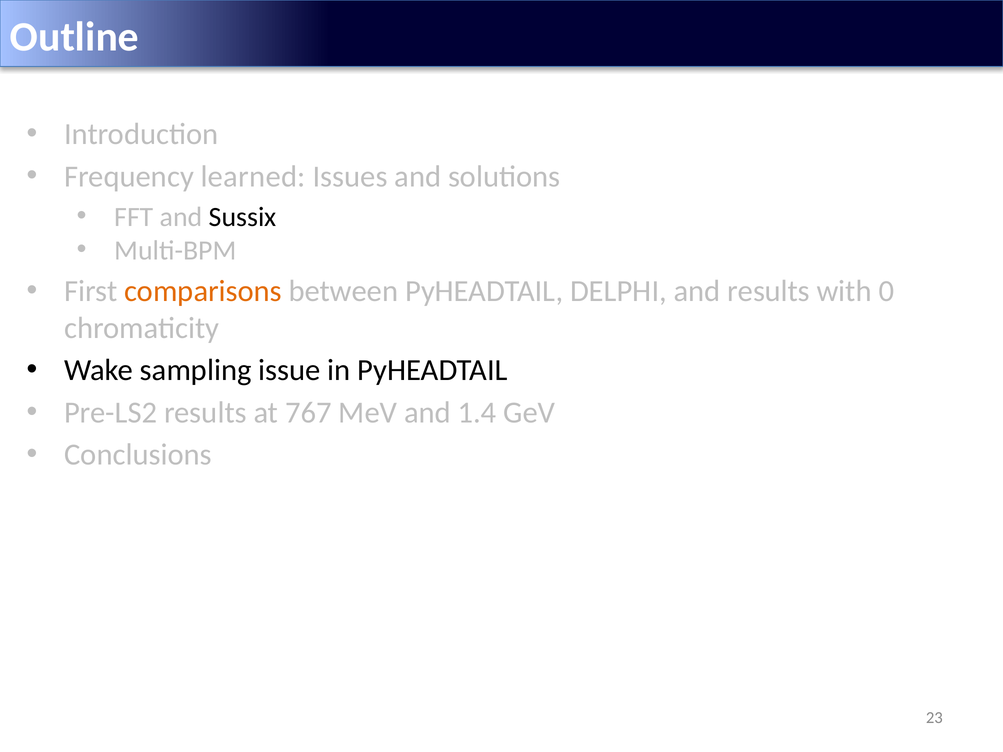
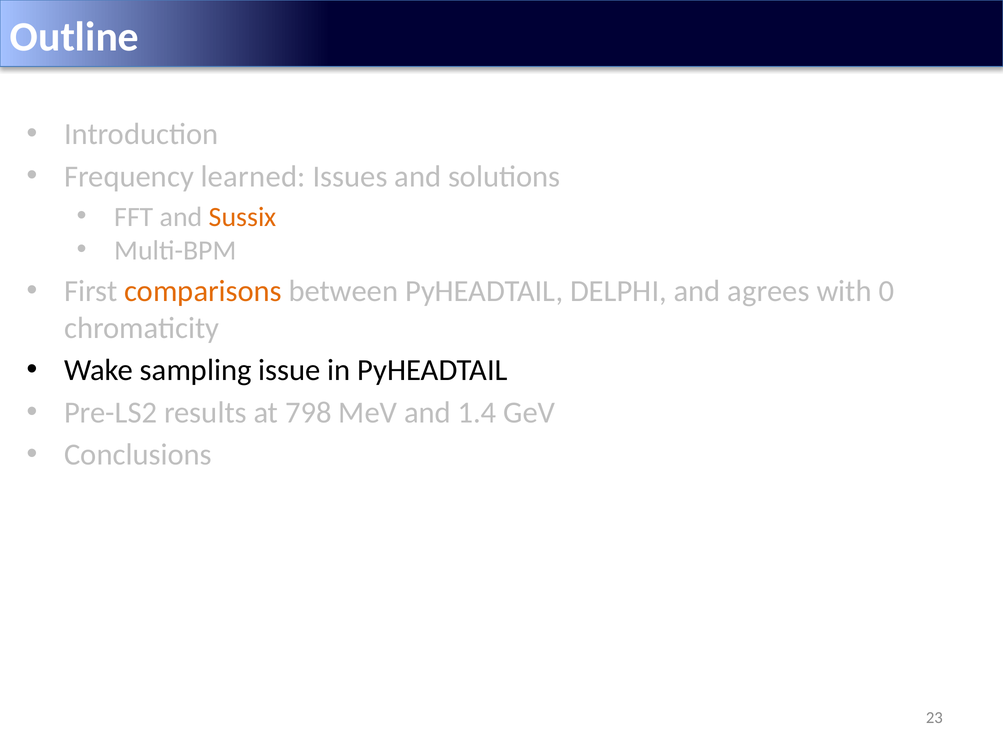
Sussix colour: black -> orange
and results: results -> agrees
767: 767 -> 798
